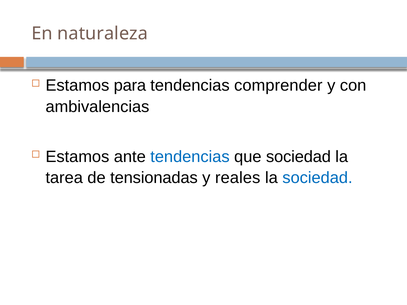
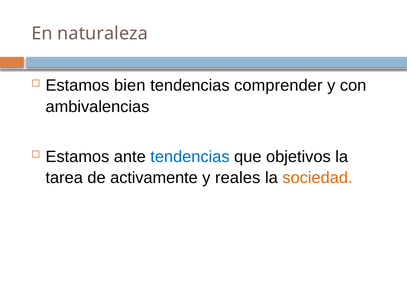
para: para -> bien
que sociedad: sociedad -> objetivos
tensionadas: tensionadas -> activamente
sociedad at (317, 178) colour: blue -> orange
